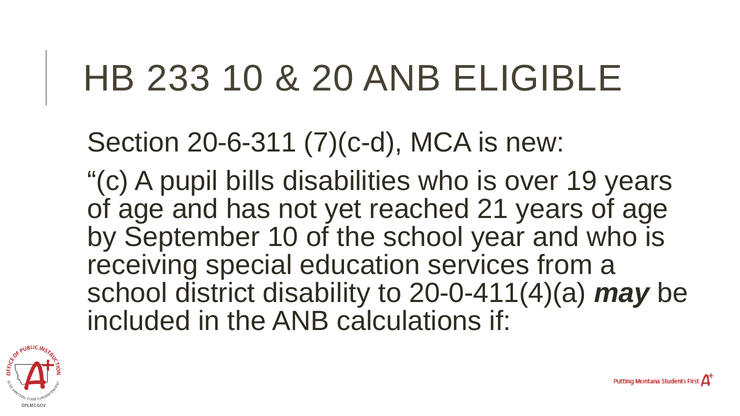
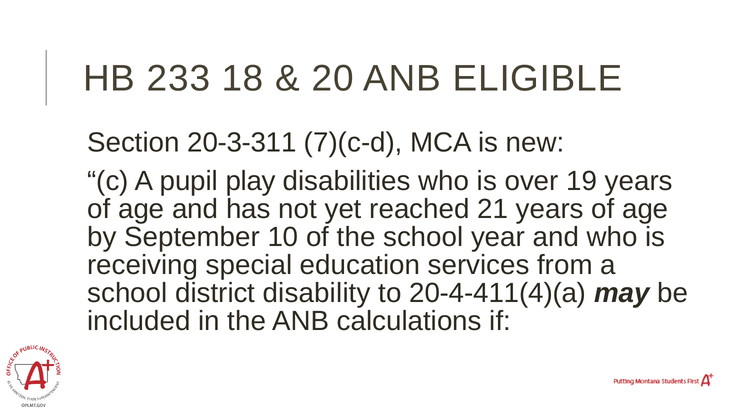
233 10: 10 -> 18
20-6-311: 20-6-311 -> 20-3-311
bills: bills -> play
20-0-411(4)(a: 20-0-411(4)(a -> 20-4-411(4)(a
